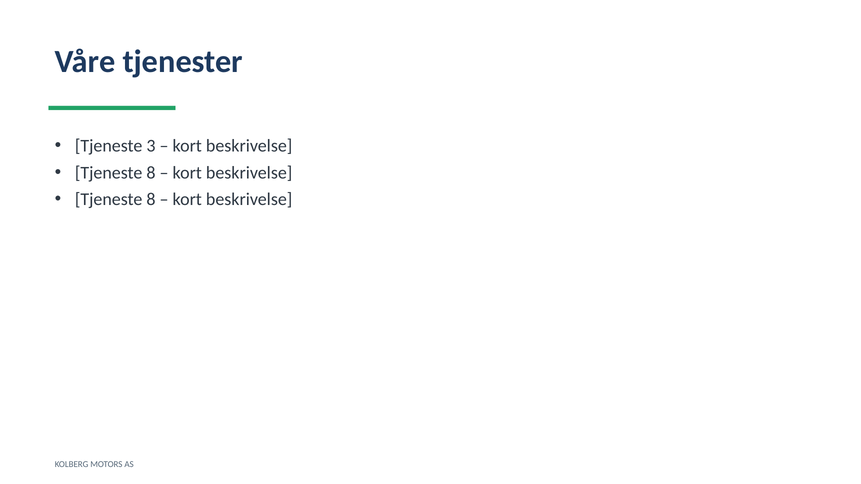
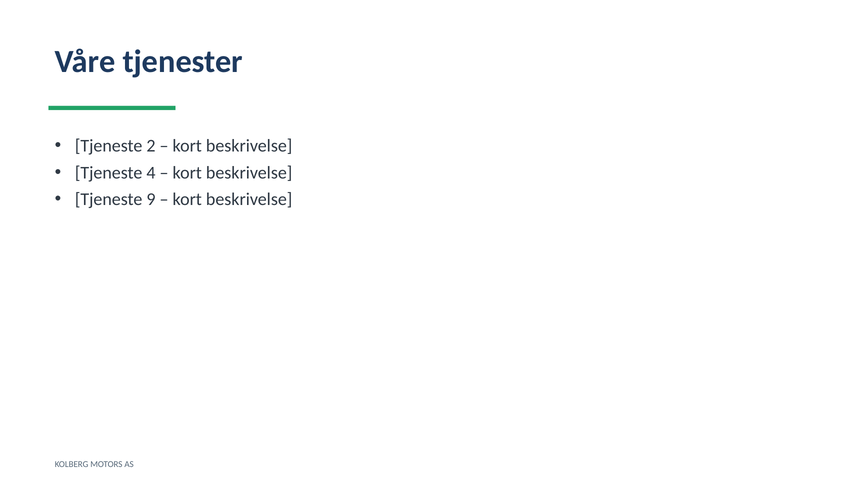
3: 3 -> 2
8 at (151, 173): 8 -> 4
8 at (151, 200): 8 -> 9
